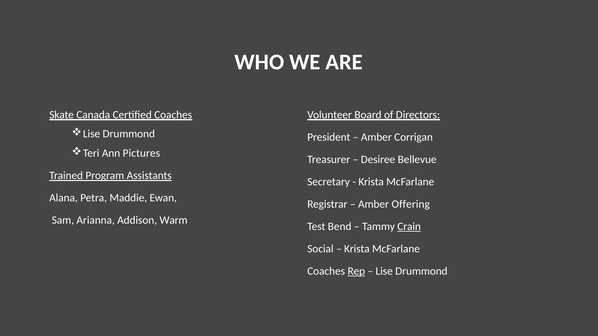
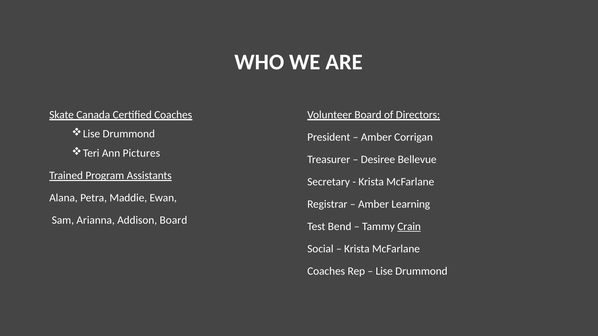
Offering: Offering -> Learning
Addison Warm: Warm -> Board
Rep underline: present -> none
